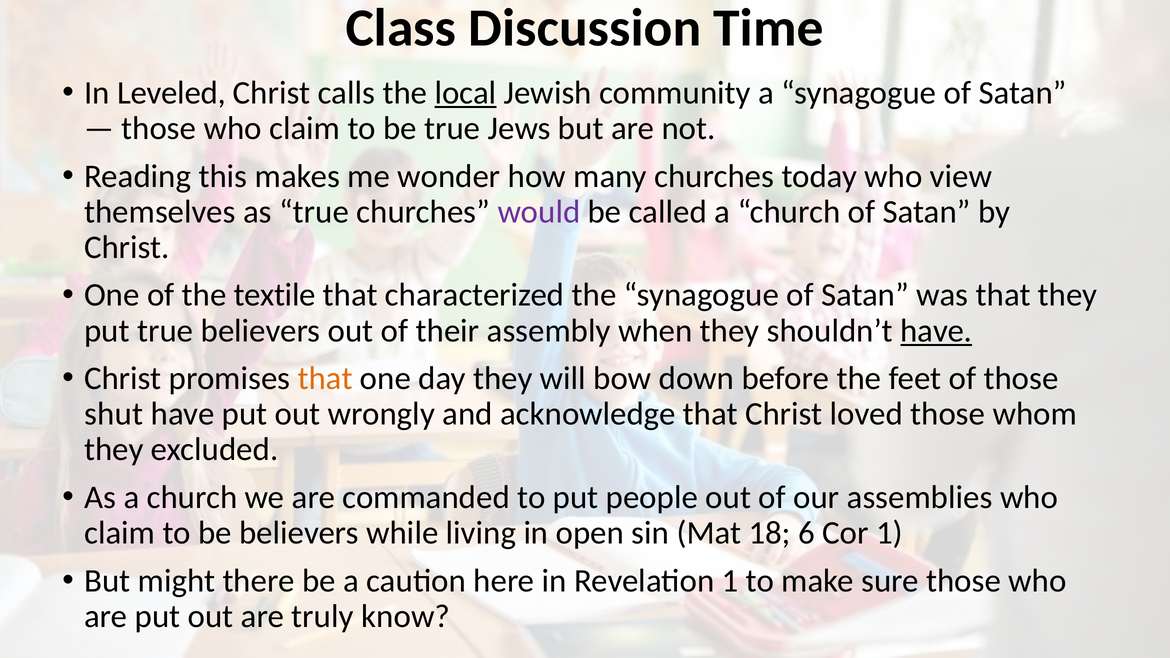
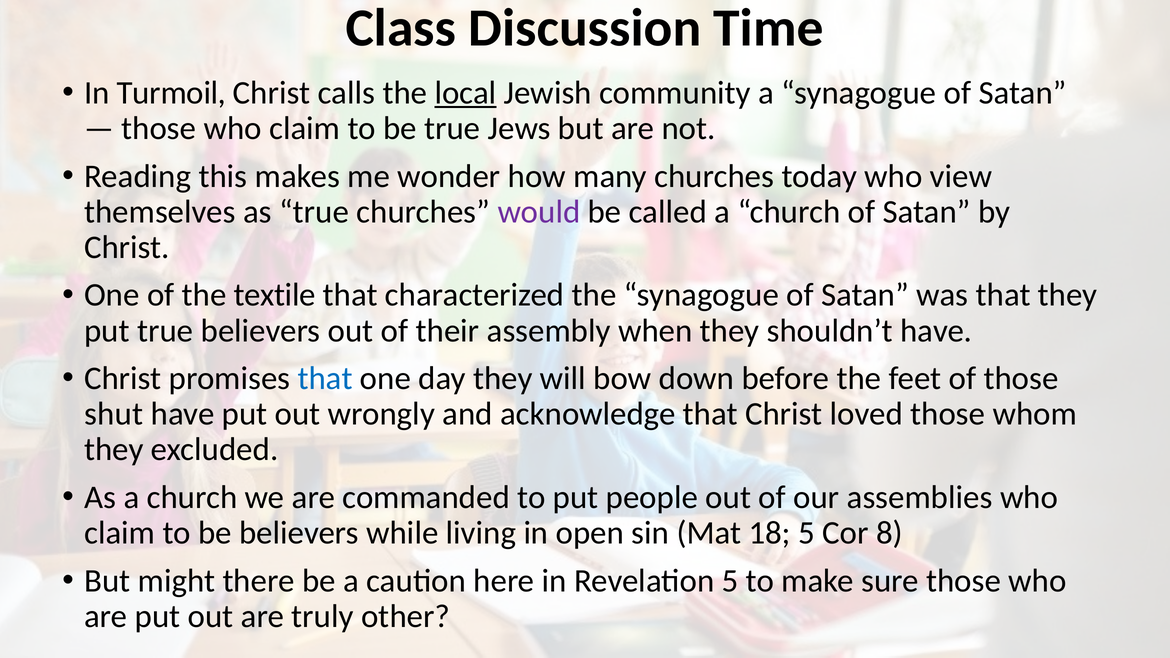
Leveled: Leveled -> Turmoil
have at (936, 331) underline: present -> none
that at (325, 379) colour: orange -> blue
18 6: 6 -> 5
Cor 1: 1 -> 8
Revelation 1: 1 -> 5
know: know -> other
